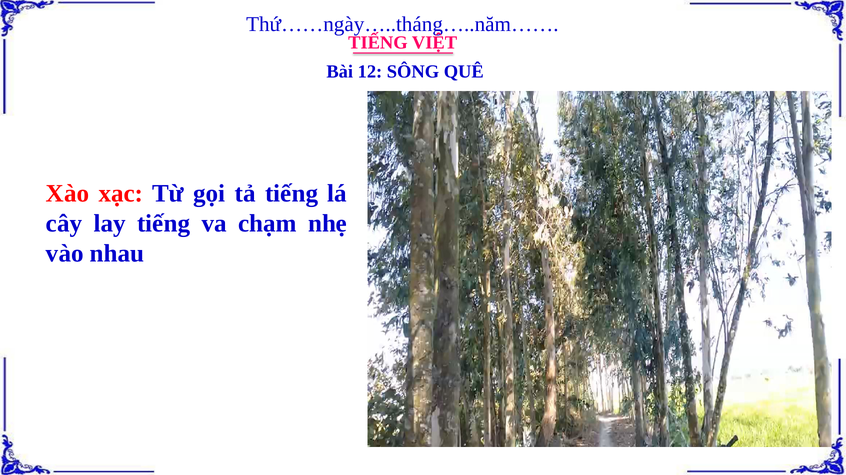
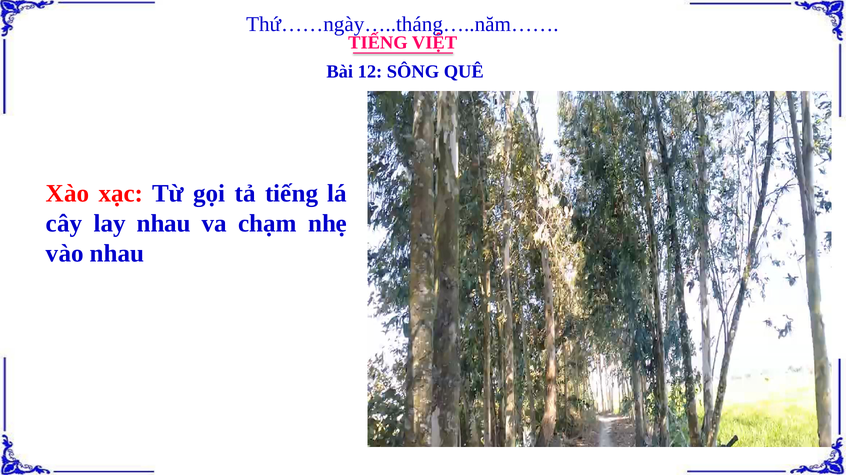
lay tiếng: tiếng -> nhau
